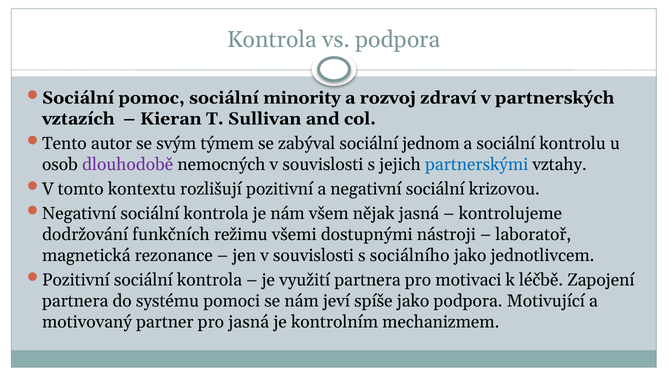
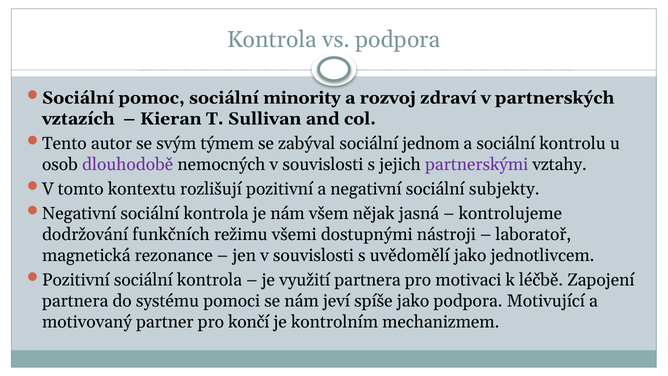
partnerskými colour: blue -> purple
krizovou: krizovou -> subjekty
sociálního: sociálního -> uvědomělí
pro jasná: jasná -> končí
